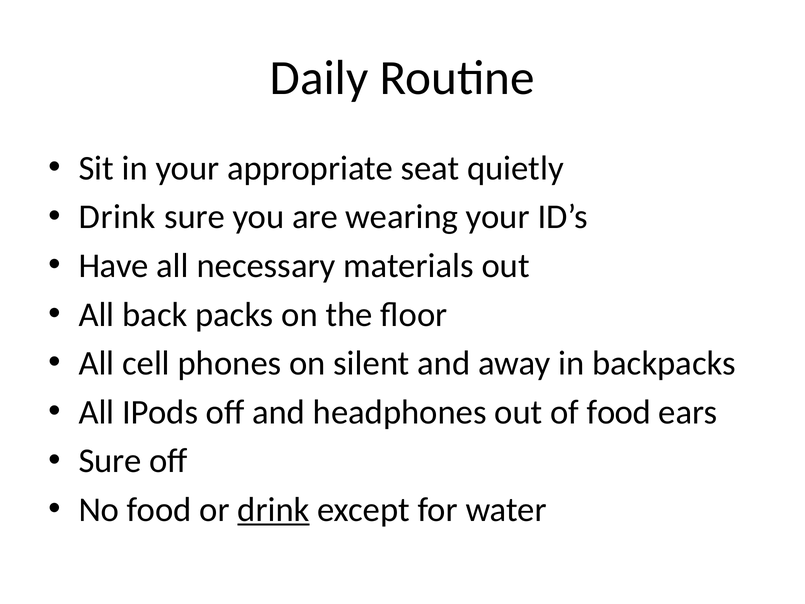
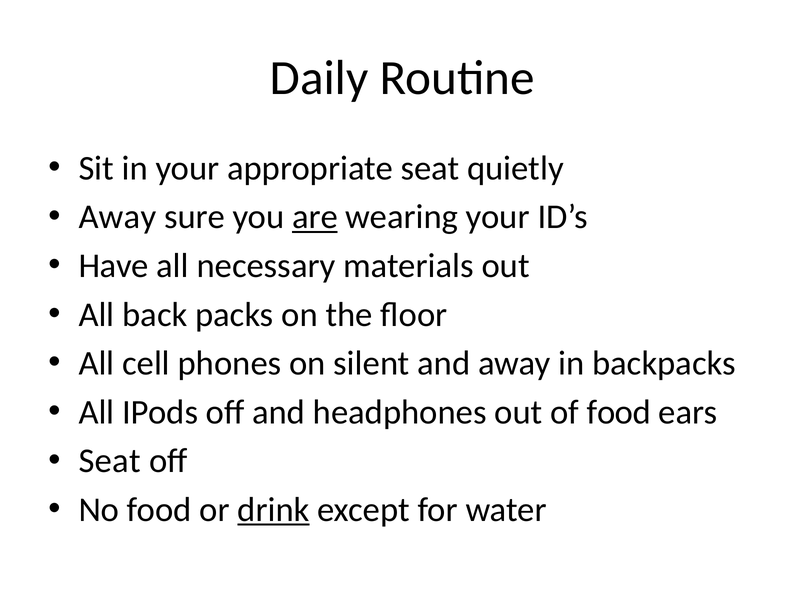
Drink at (117, 217): Drink -> Away
are underline: none -> present
Sure at (110, 461): Sure -> Seat
